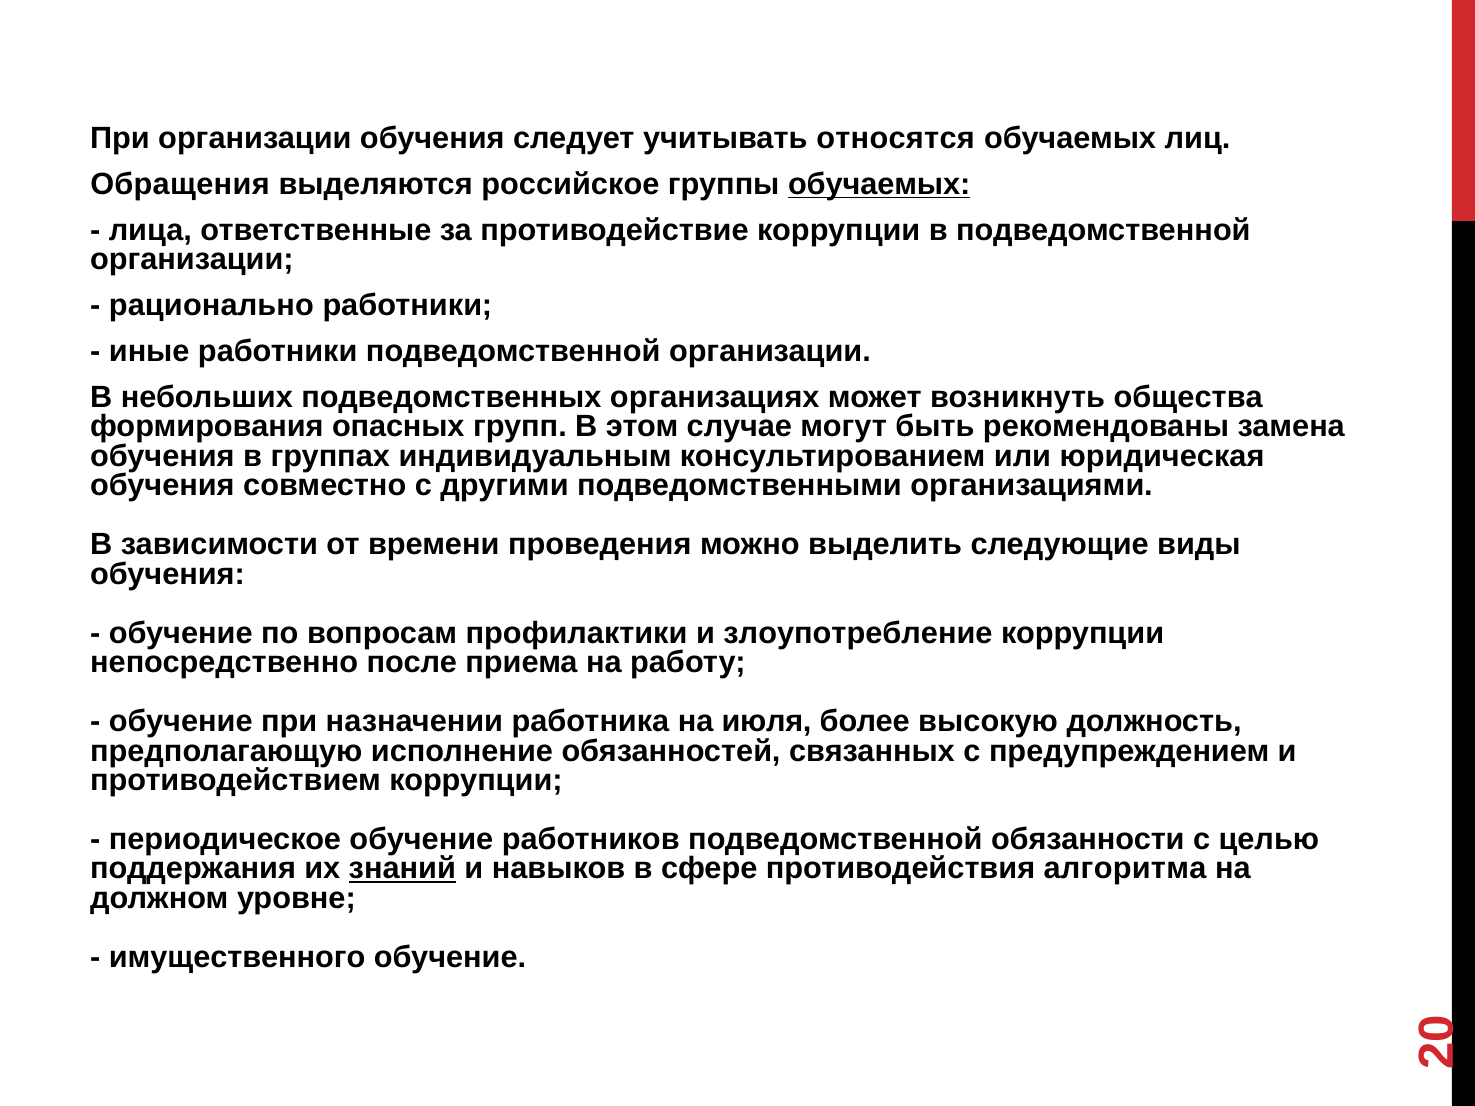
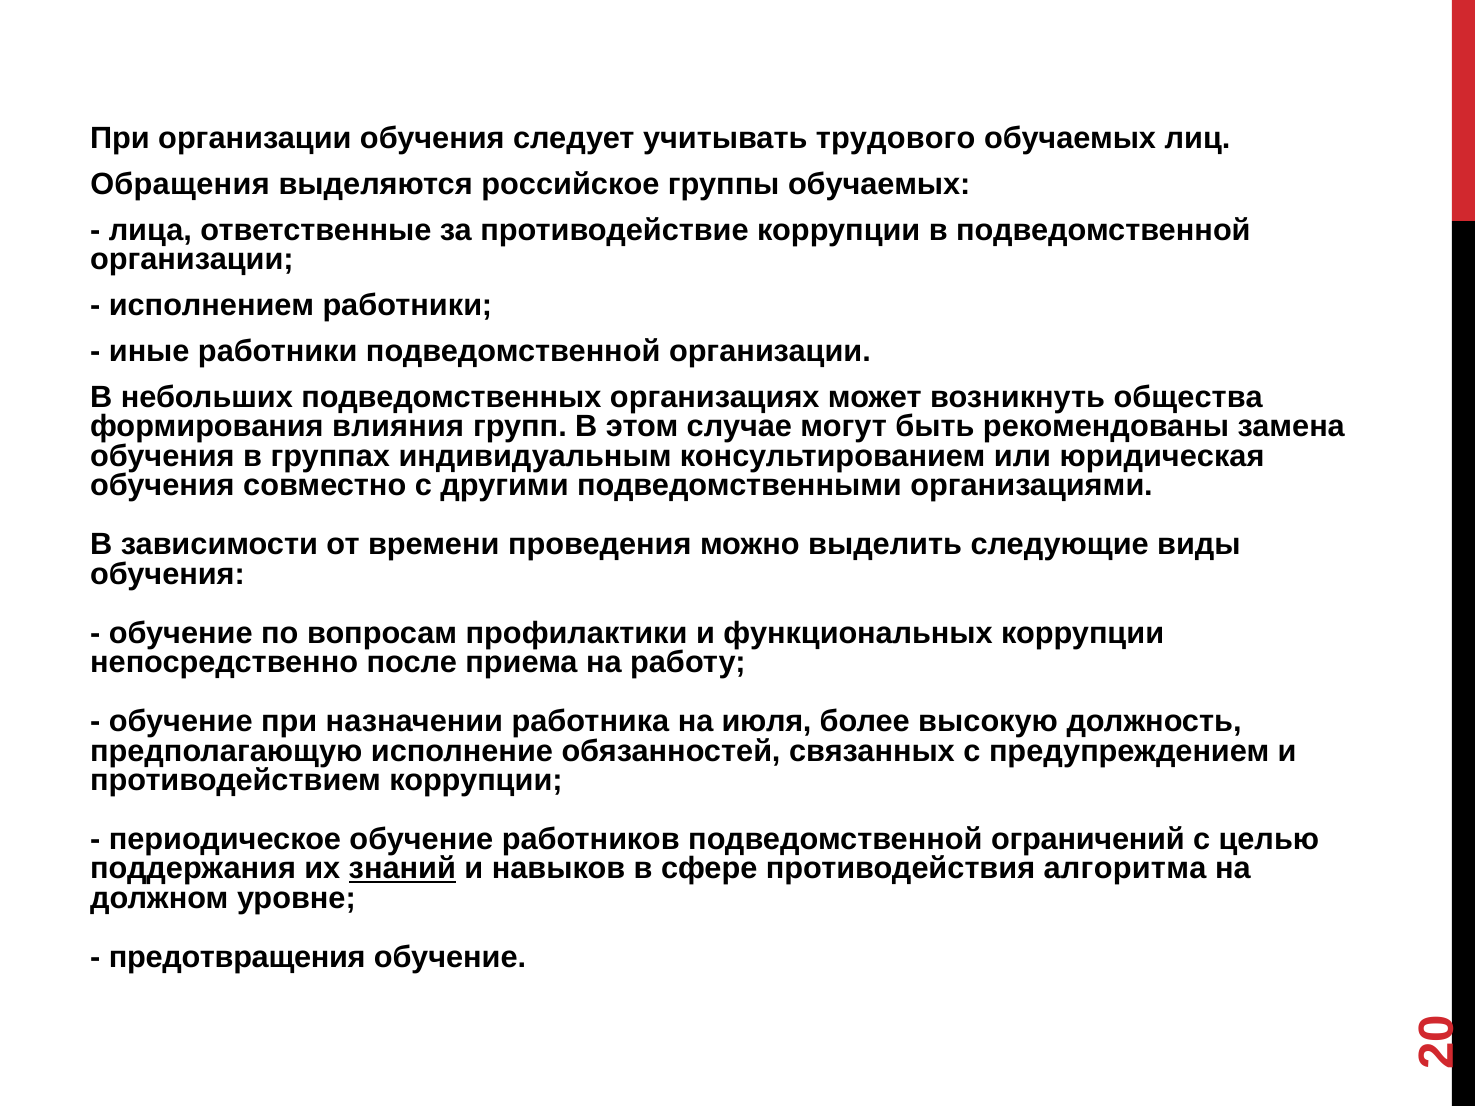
относятся: относятся -> трудового
обучаемых at (879, 184) underline: present -> none
рационально: рационально -> исполнением
опасных: опасных -> влияния
злоупотребление: злоупотребление -> функциональных
обязанности: обязанности -> ограничений
имущественного: имущественного -> предотвращения
